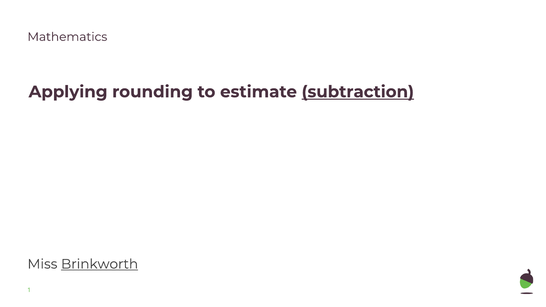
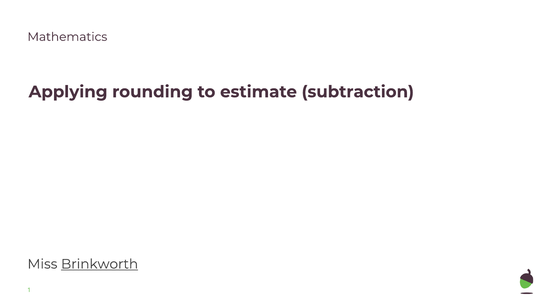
subtraction underline: present -> none
